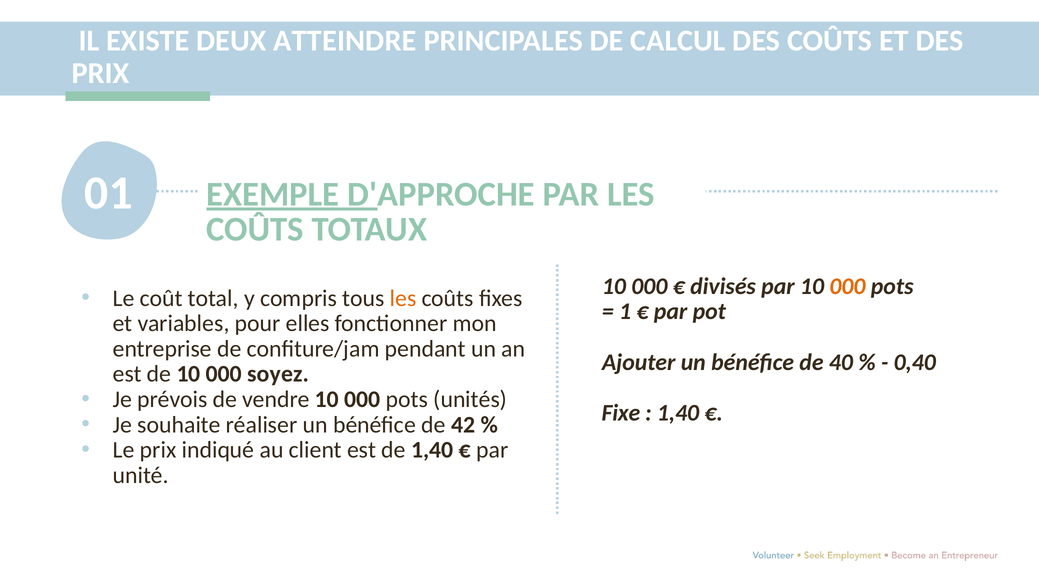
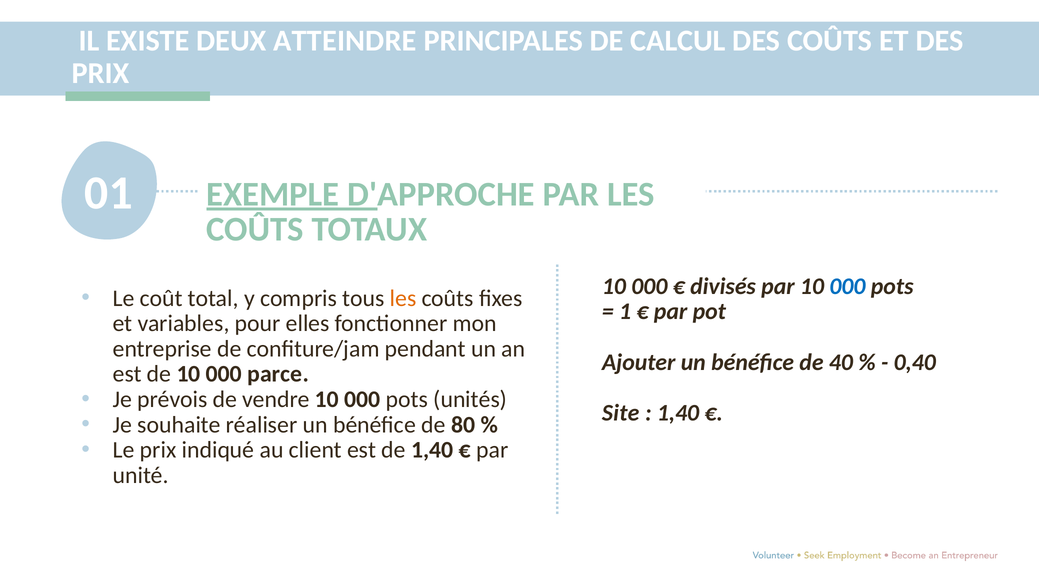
000 at (847, 286) colour: orange -> blue
soyez: soyez -> parce
Fixe: Fixe -> Site
42: 42 -> 80
